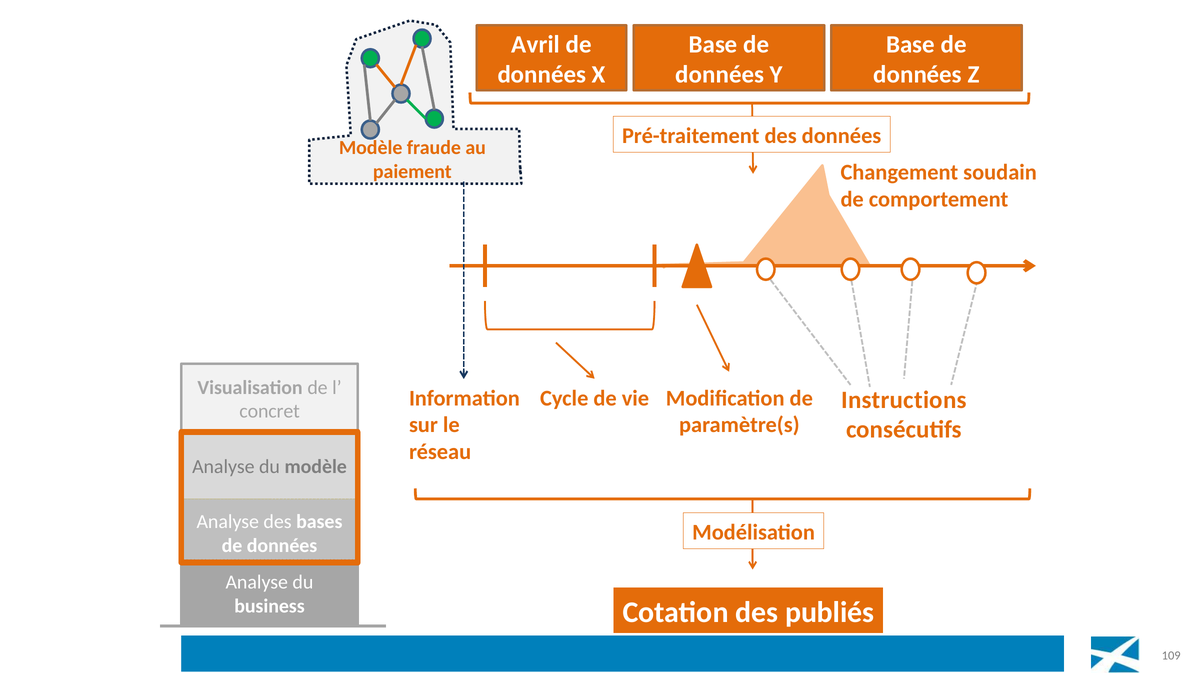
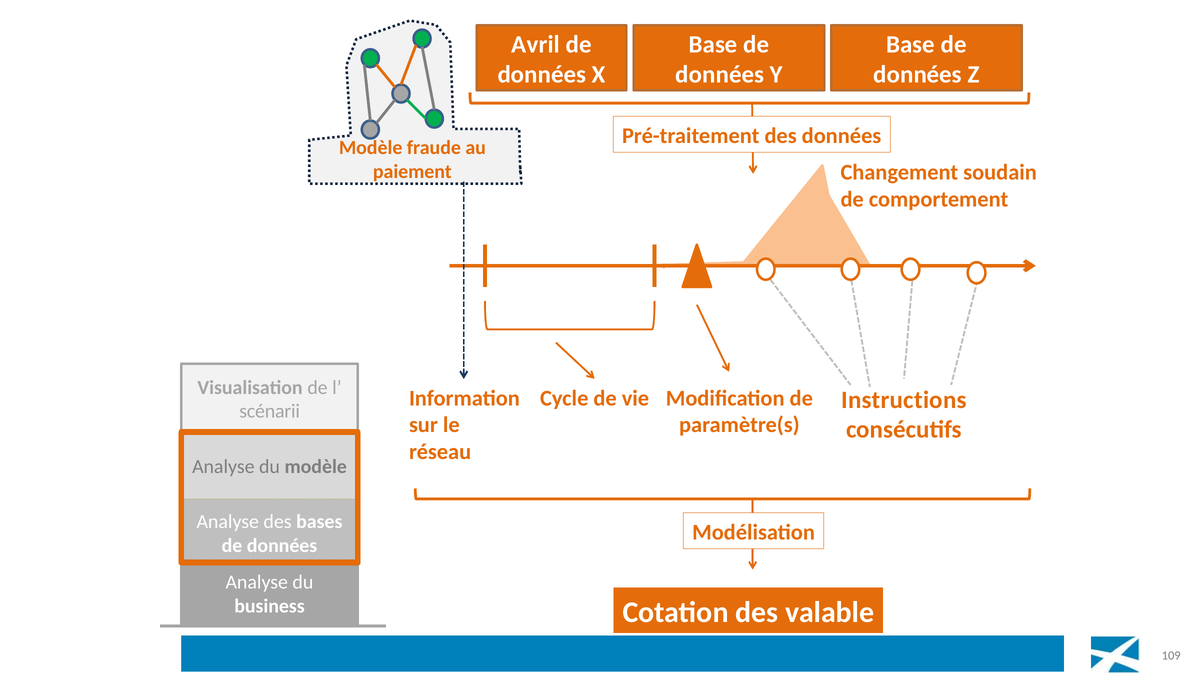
concret: concret -> scénarii
publiés: publiés -> valable
